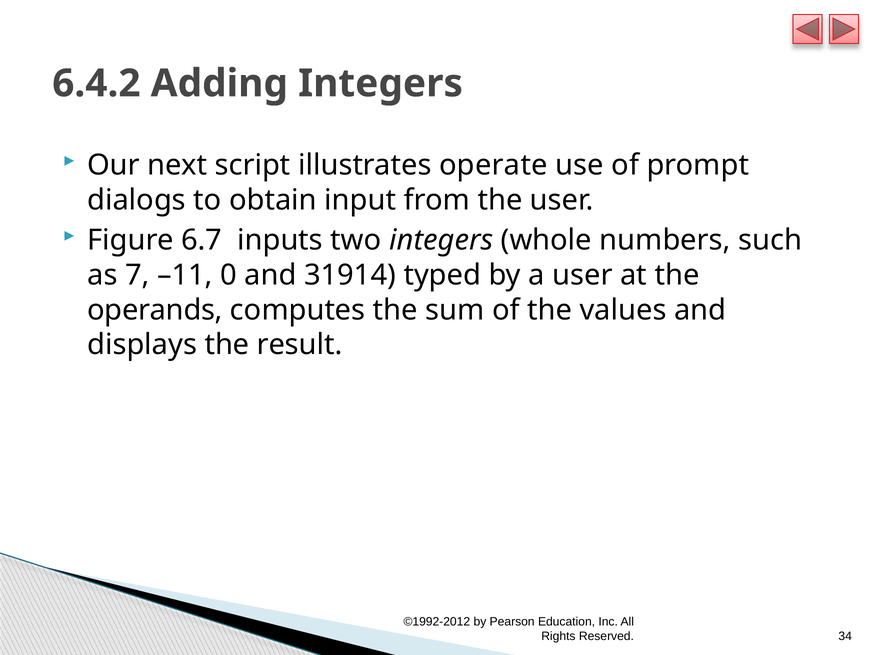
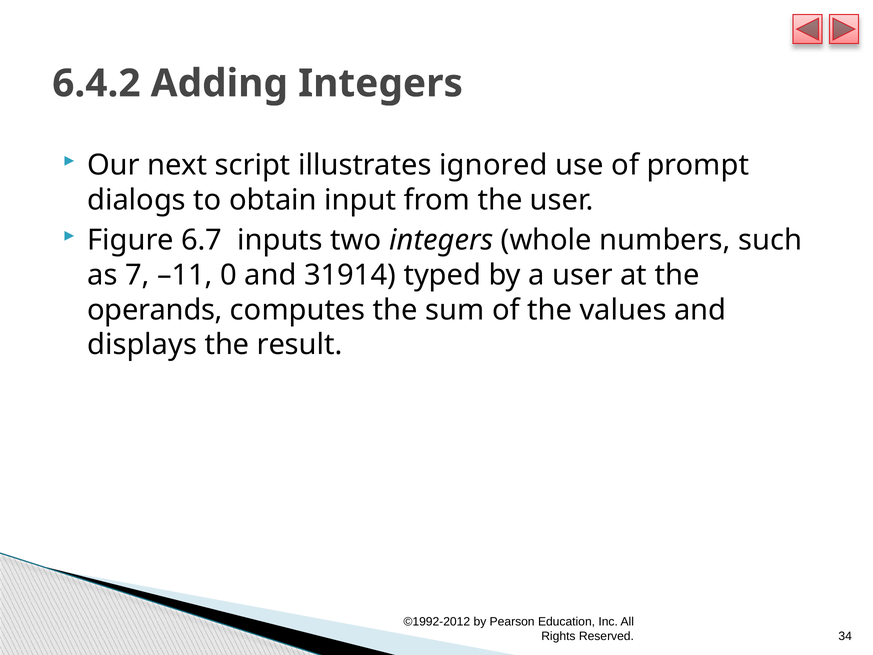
operate: operate -> ignored
